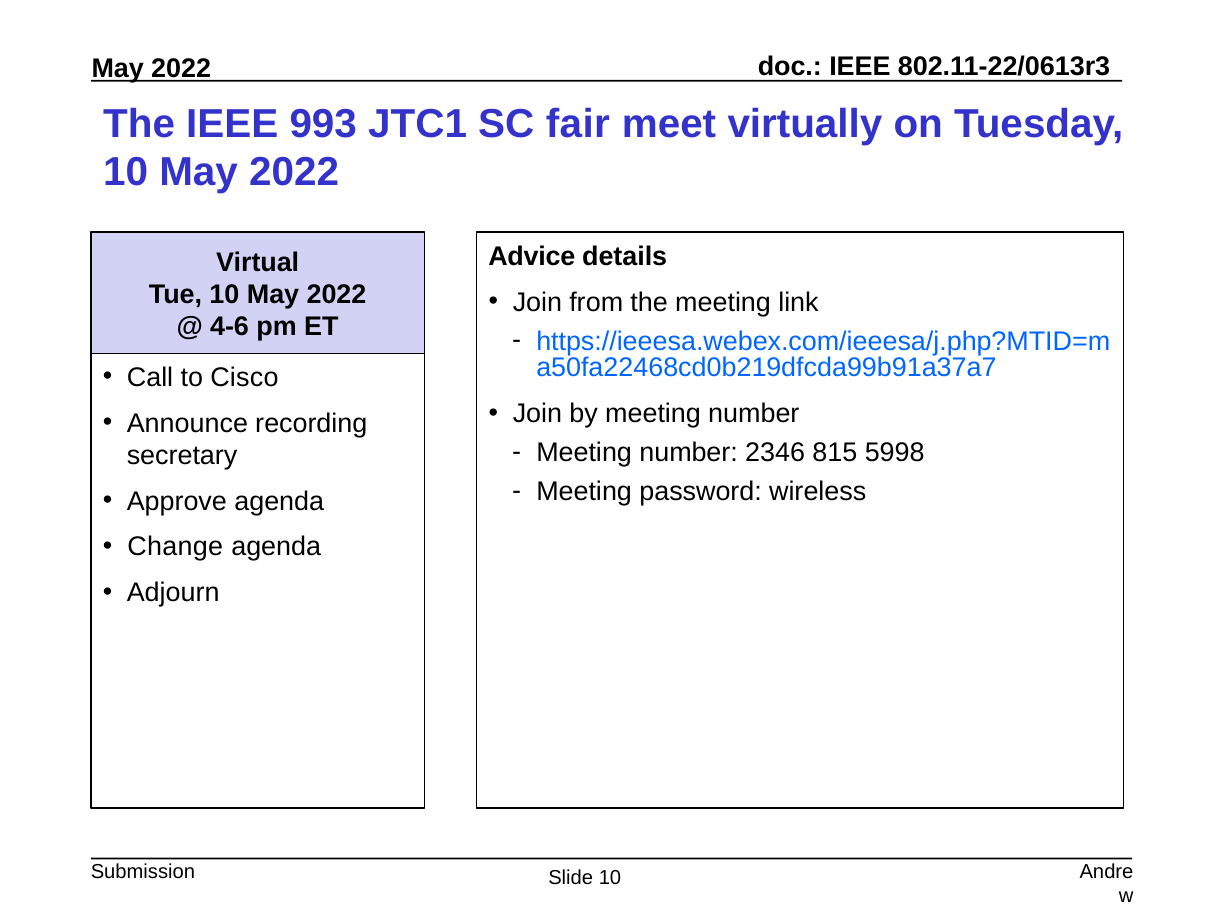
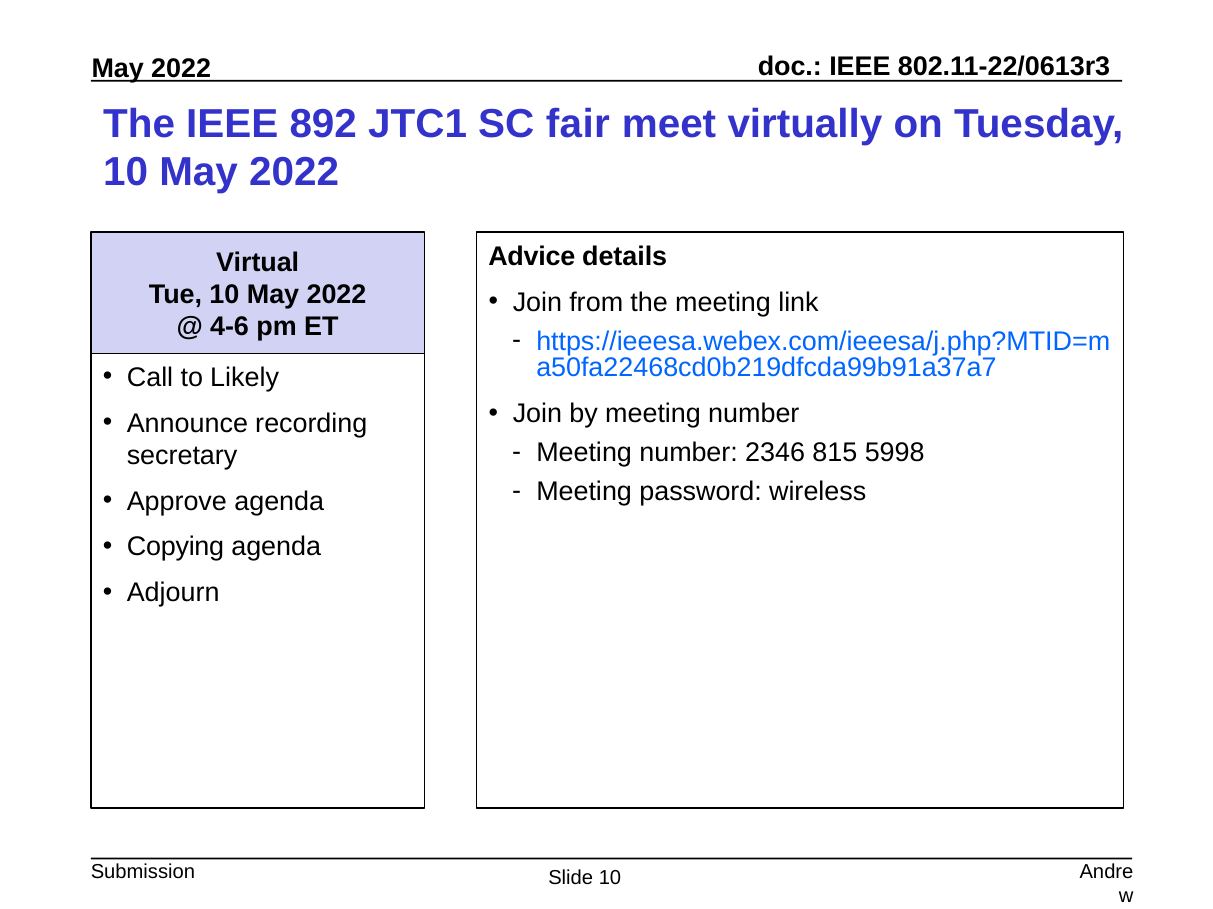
993: 993 -> 892
to Cisco: Cisco -> Likely
Change: Change -> Copying
